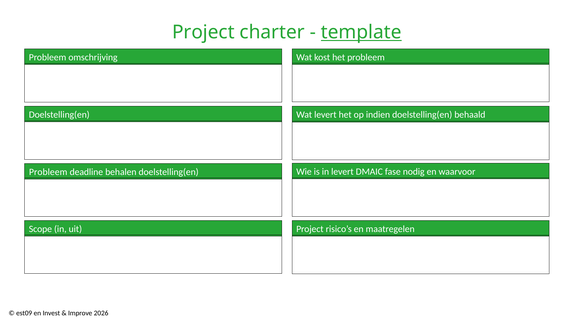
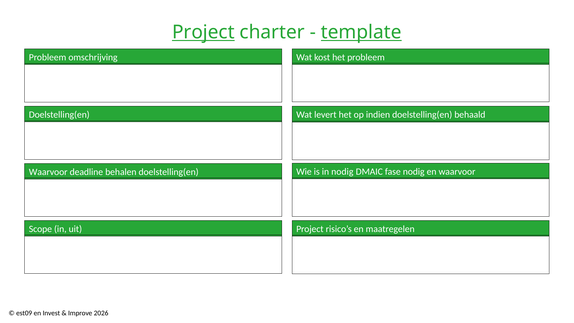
Project at (203, 32) underline: none -> present
in levert: levert -> nodig
Probleem at (48, 172): Probleem -> Waarvoor
